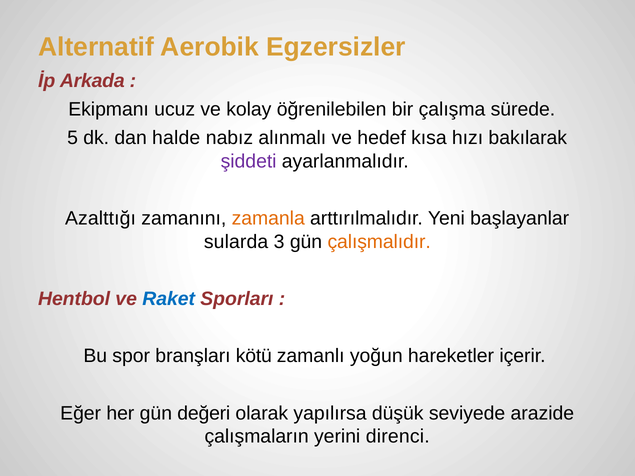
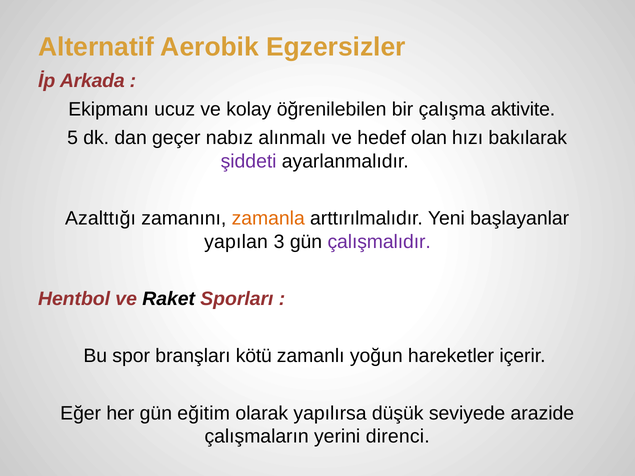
sürede: sürede -> aktivite
halde: halde -> geçer
kısa: kısa -> olan
sularda: sularda -> yapılan
çalışmalıdır colour: orange -> purple
Raket colour: blue -> black
değeri: değeri -> eğitim
